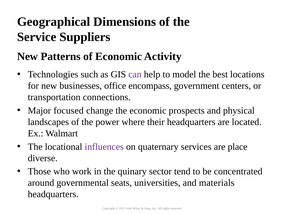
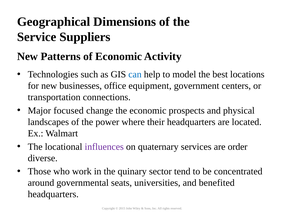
can colour: purple -> blue
encompass: encompass -> equipment
place: place -> order
materials: materials -> benefited
